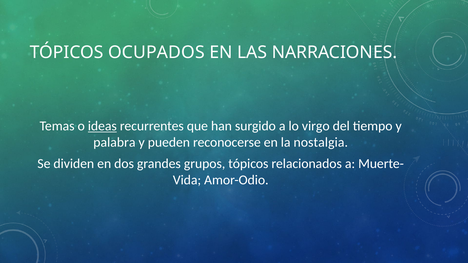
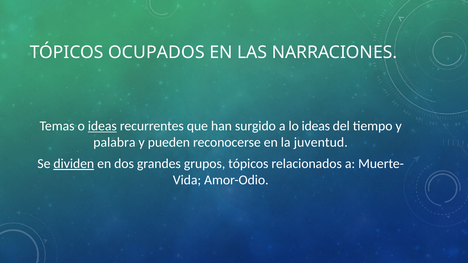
lo virgo: virgo -> ideas
nostalgia: nostalgia -> juventud
dividen underline: none -> present
